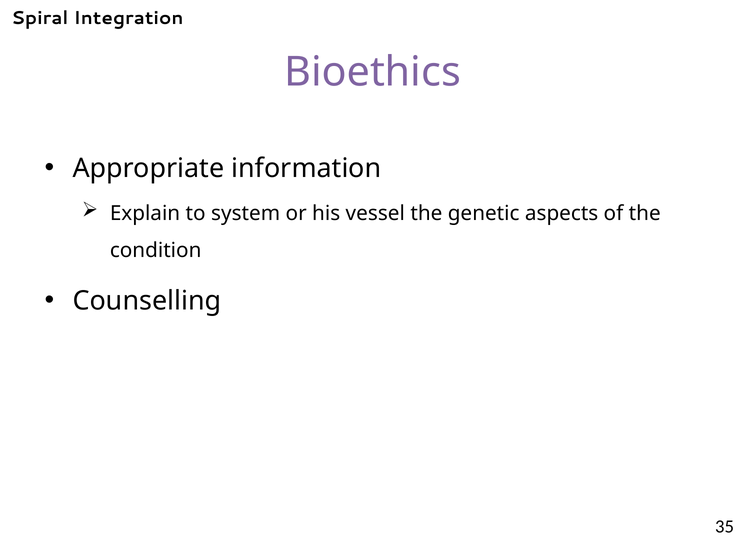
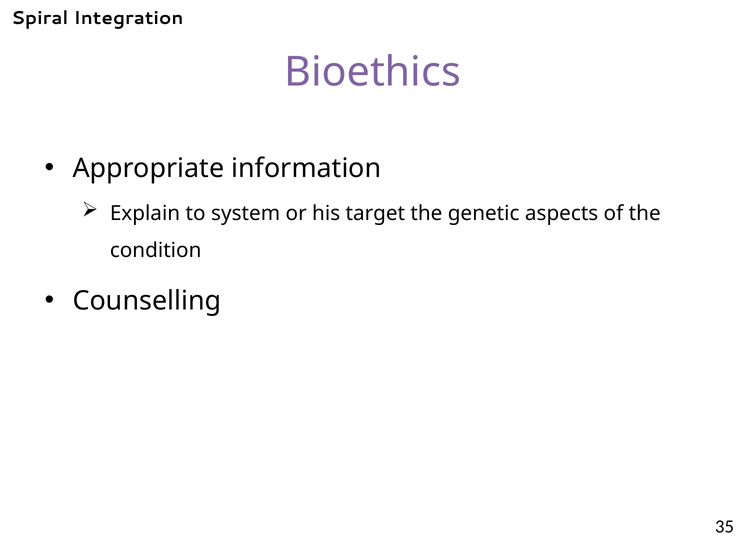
vessel: vessel -> target
